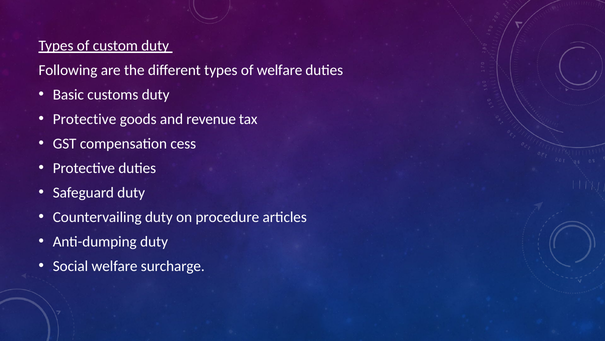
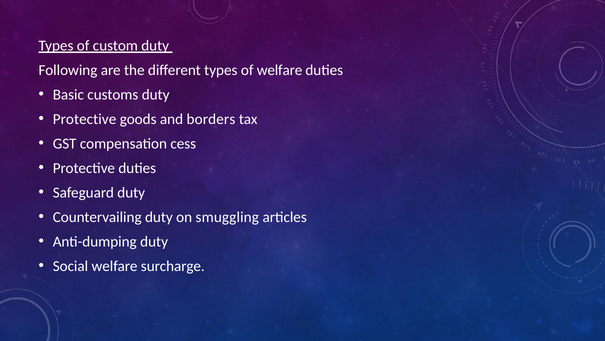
revenue: revenue -> borders
procedure: procedure -> smuggling
